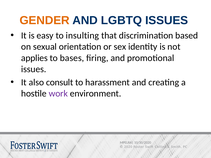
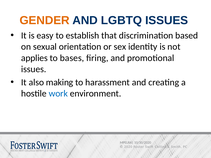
insulting: insulting -> establish
consult: consult -> making
work colour: purple -> blue
